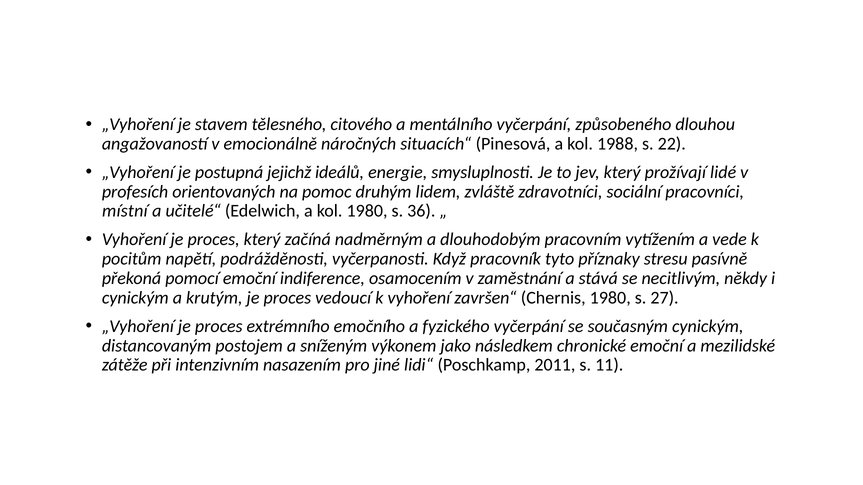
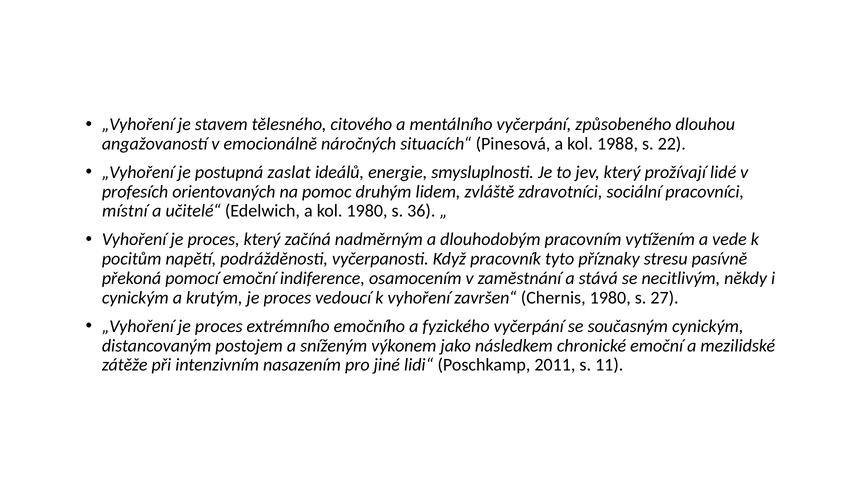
jejichž: jejichž -> zaslat
